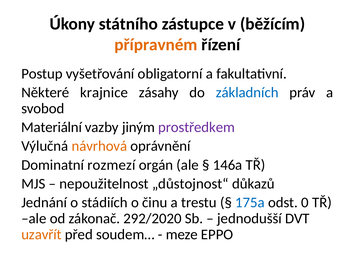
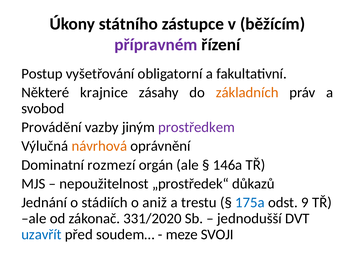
přípravném colour: orange -> purple
základních colour: blue -> orange
Materiální: Materiální -> Provádění
„důstojnost“: „důstojnost“ -> „prostředek“
činu: činu -> aniž
0: 0 -> 9
292/2020: 292/2020 -> 331/2020
uzavřít colour: orange -> blue
EPPO: EPPO -> SVOJI
